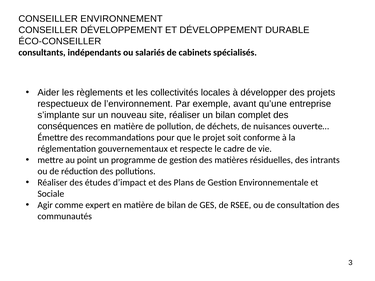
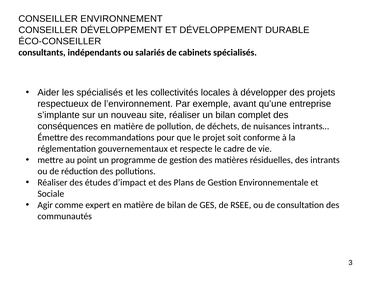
les règlements: règlements -> spécialisés
ouverte…: ouverte… -> intrants…
